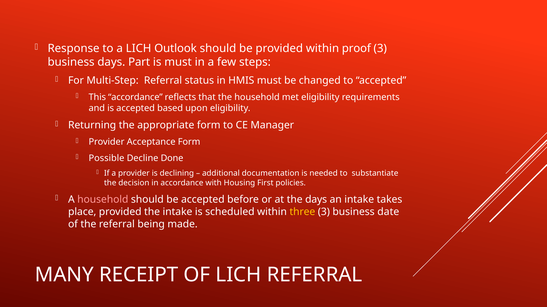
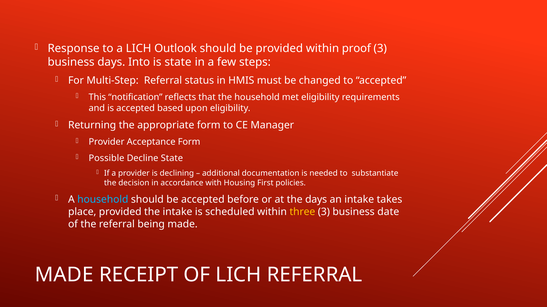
Part: Part -> Into
is must: must -> state
This accordance: accordance -> notification
Decline Done: Done -> State
household at (103, 200) colour: pink -> light blue
MANY at (64, 275): MANY -> MADE
